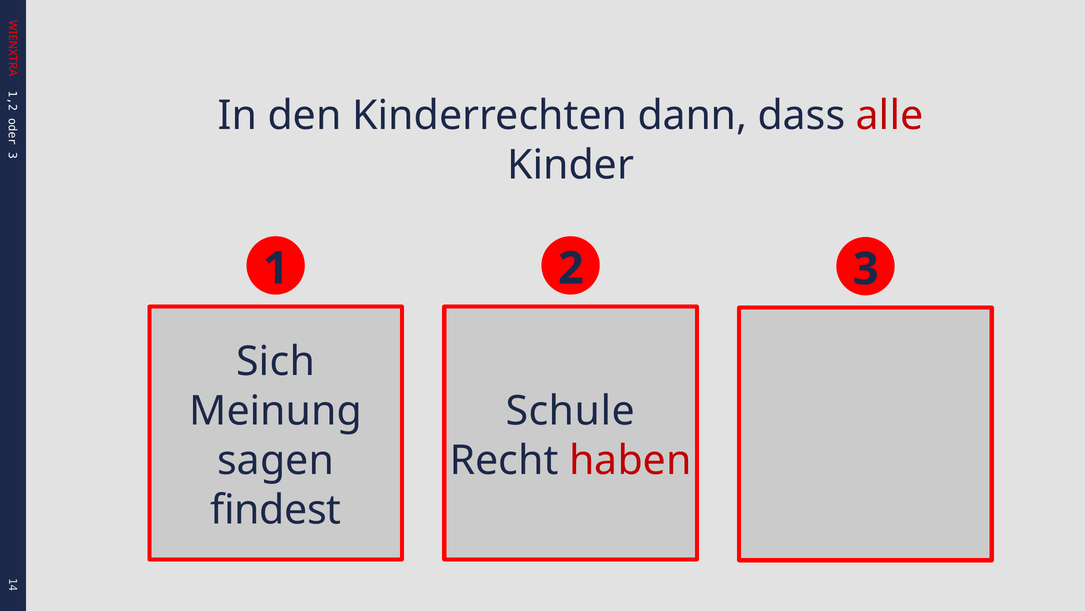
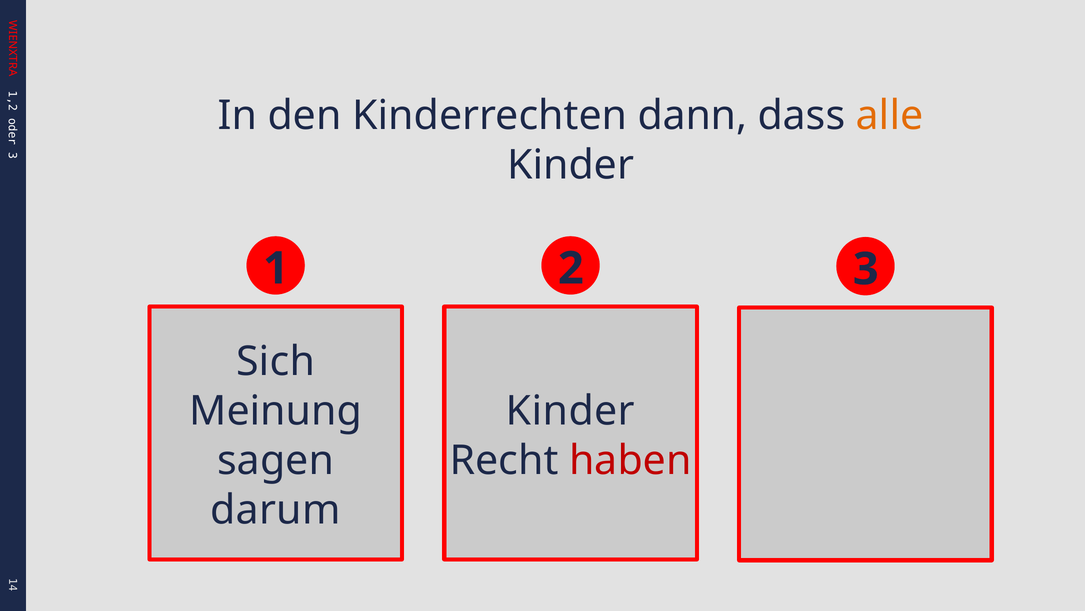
alle colour: red -> orange
Schule at (570, 411): Schule -> Kinder
findest: findest -> darum
